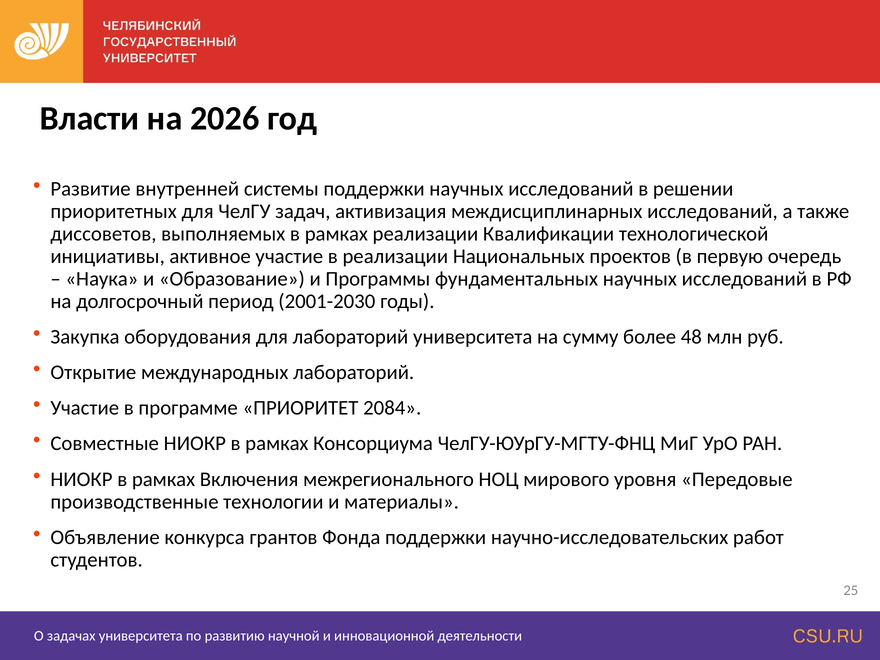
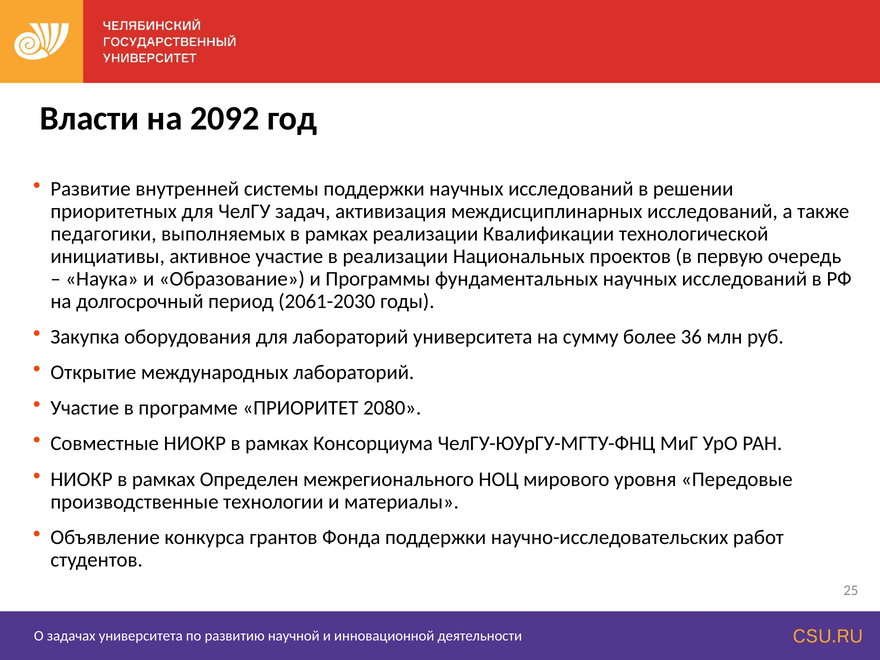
2026: 2026 -> 2092
диссоветов: диссоветов -> педагогики
2001-2030: 2001-2030 -> 2061-2030
48: 48 -> 36
2084: 2084 -> 2080
Включения: Включения -> Определен
